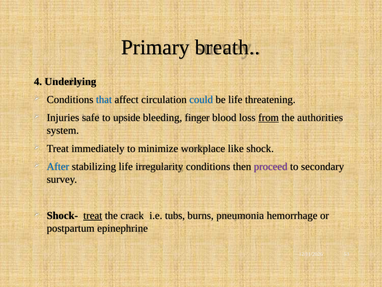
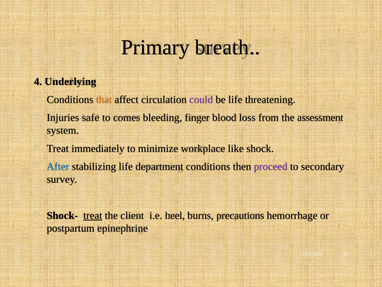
that colour: blue -> orange
could colour: blue -> purple
upside: upside -> comes
from underline: present -> none
authorities: authorities -> assessment
irregularity: irregularity -> department
crack: crack -> client
tubs: tubs -> heel
pneumonia: pneumonia -> precautions
